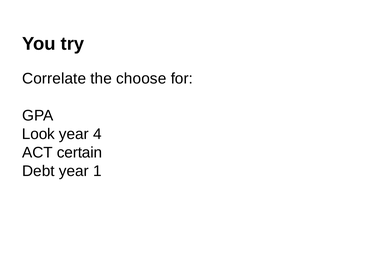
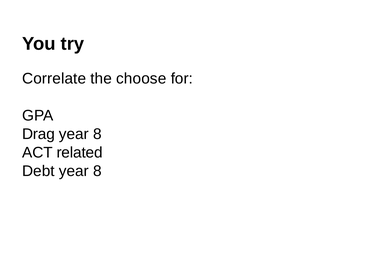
Look: Look -> Drag
4 at (97, 134): 4 -> 8
certain: certain -> related
Debt year 1: 1 -> 8
